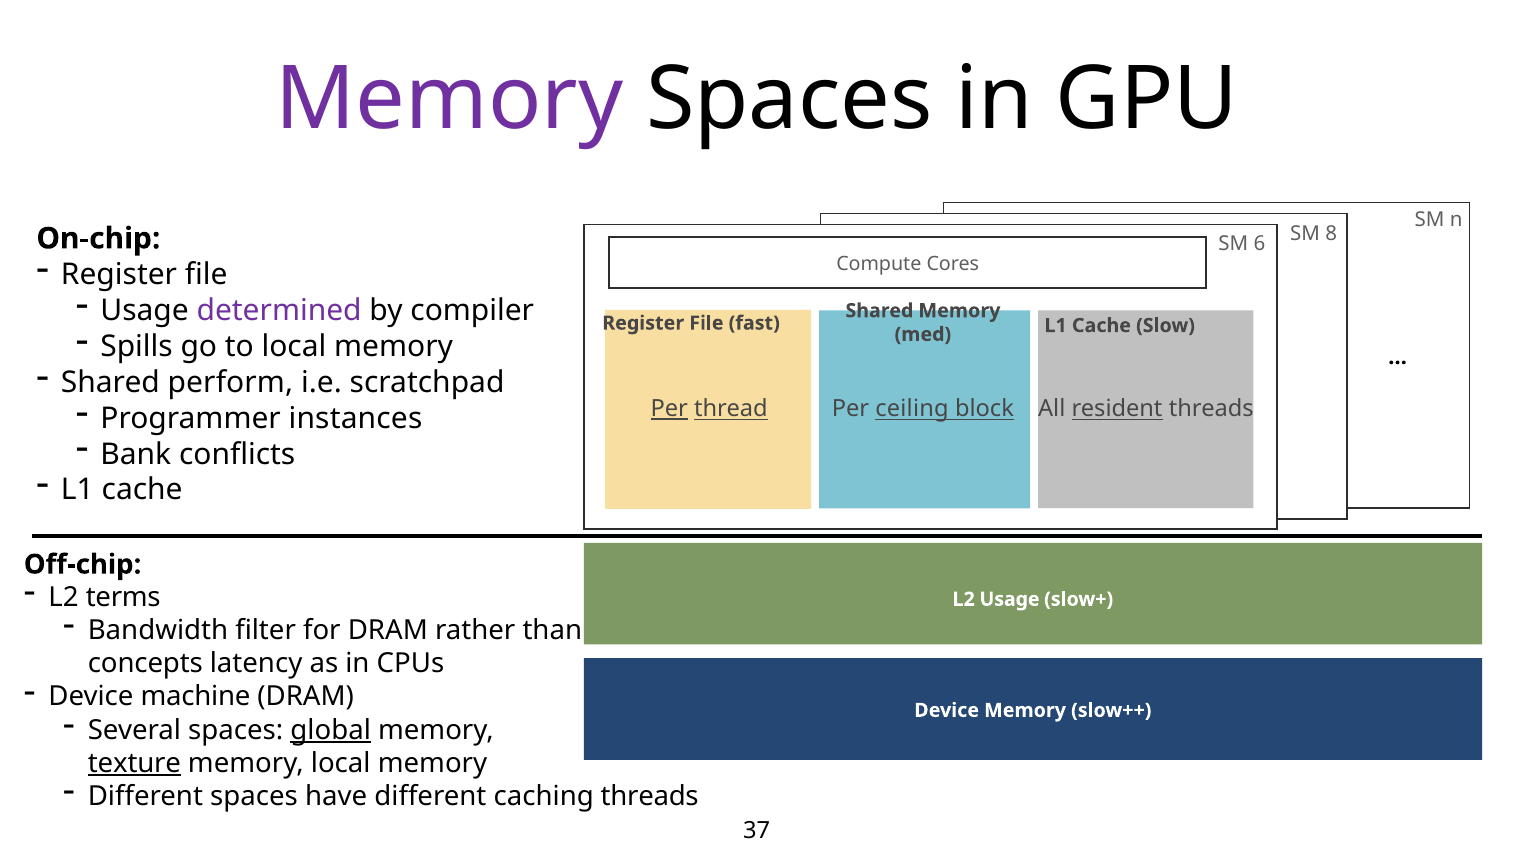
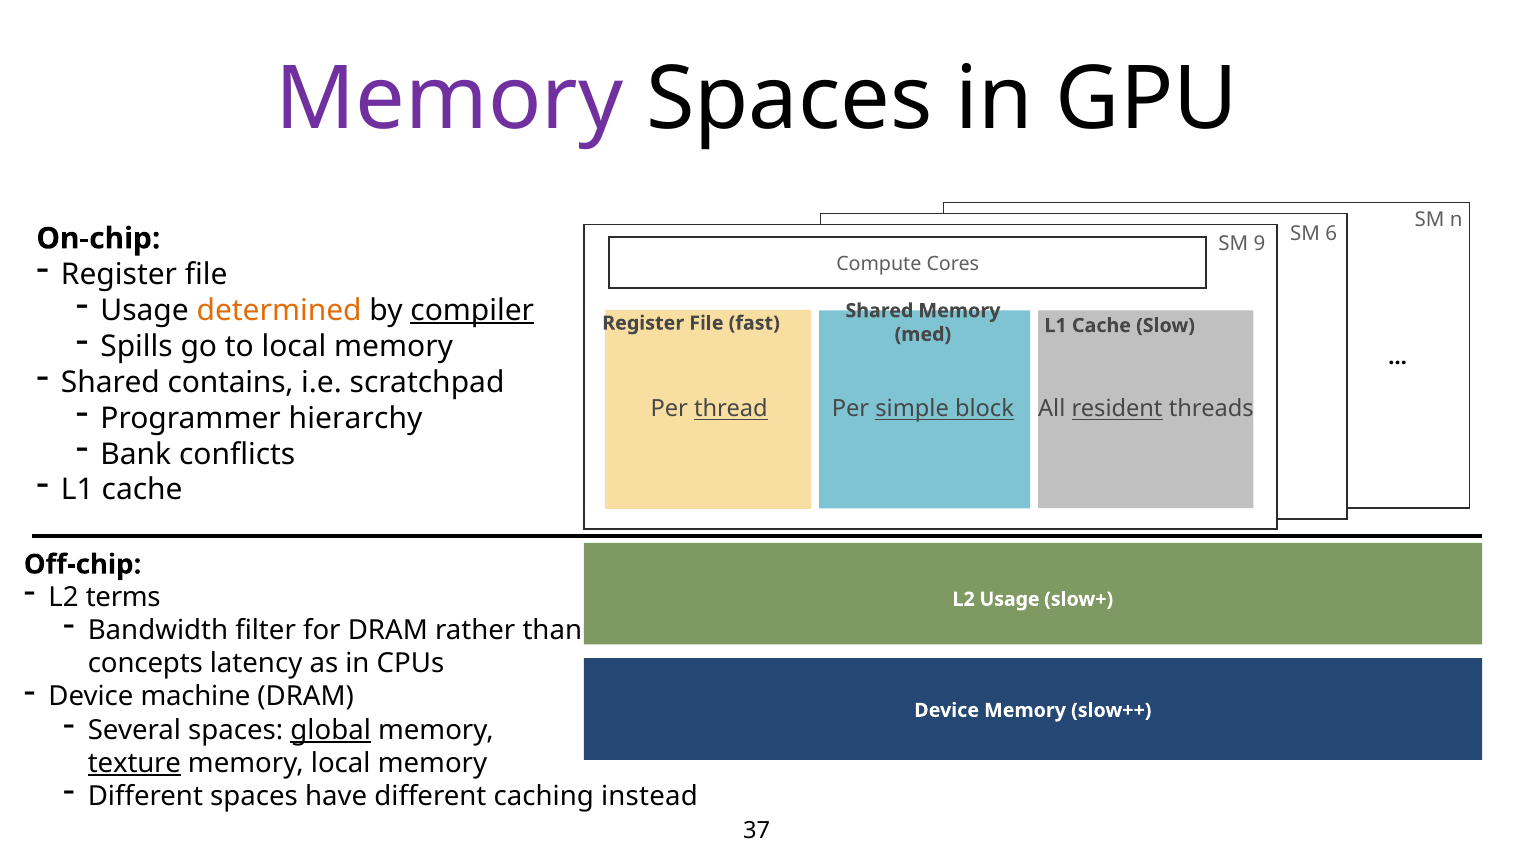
8: 8 -> 6
6: 6 -> 9
determined colour: purple -> orange
compiler underline: none -> present
perform: perform -> contains
instances: instances -> hierarchy
Per at (669, 409) underline: present -> none
ceiling: ceiling -> simple
caching threads: threads -> instead
